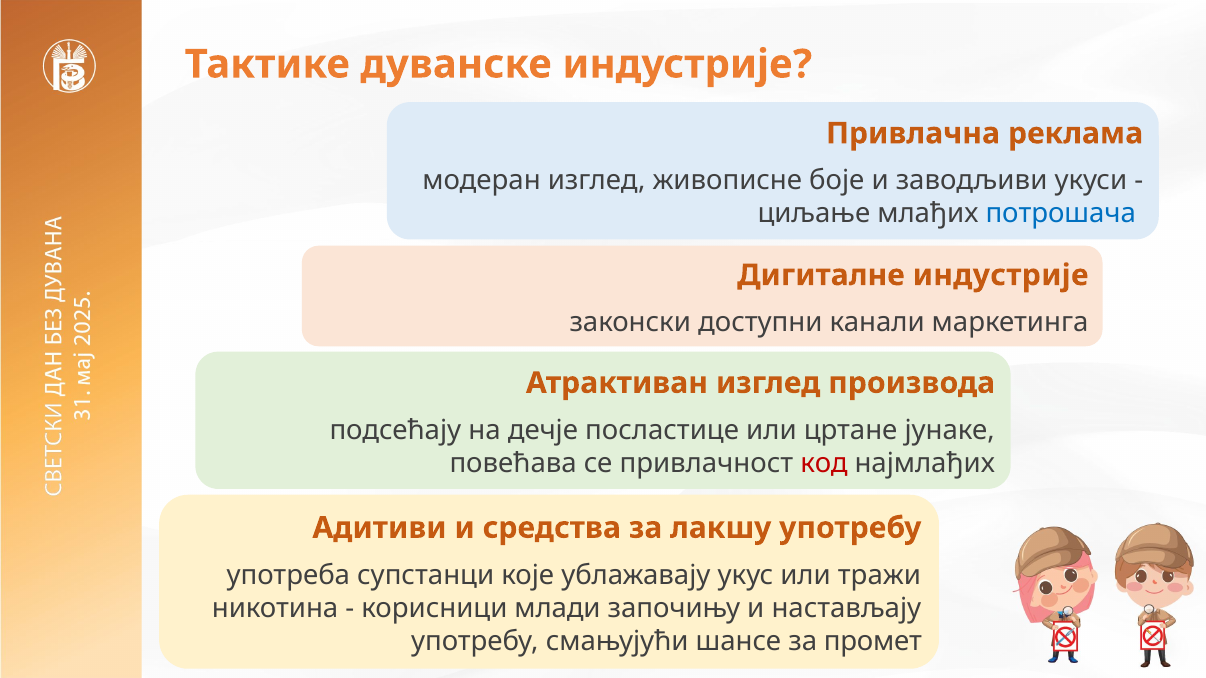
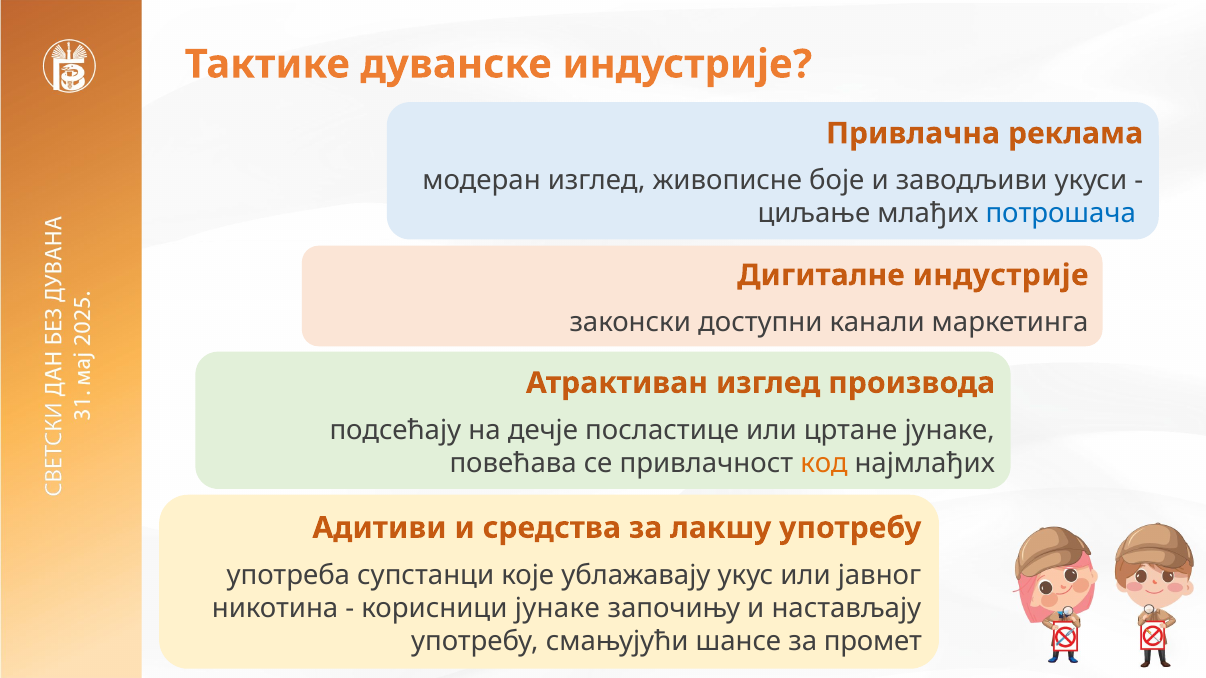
код colour: red -> orange
тражи: тражи -> јавног
корисници млади: млади -> јунаке
